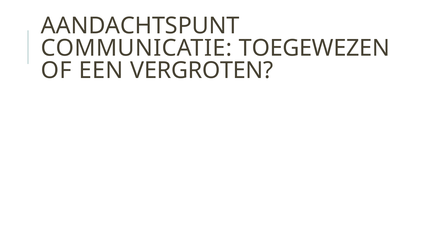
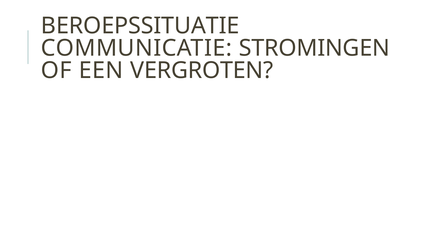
AANDACHTSPUNT: AANDACHTSPUNT -> BEROEPSSITUATIE
TOEGEWEZEN: TOEGEWEZEN -> STROMINGEN
